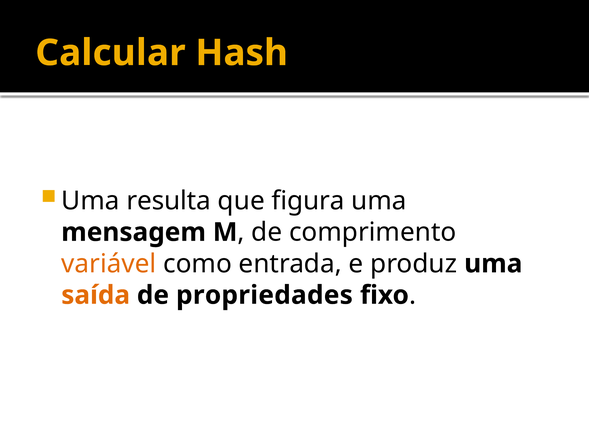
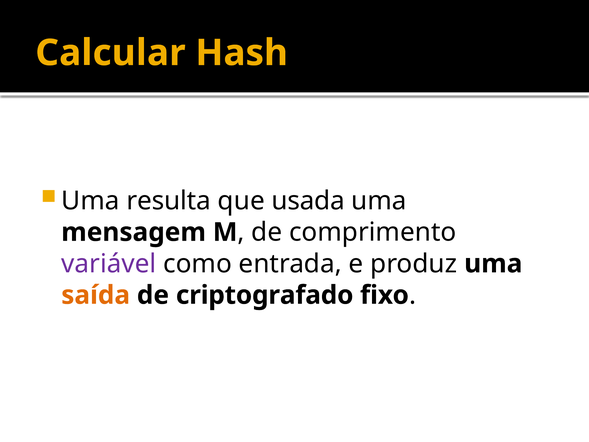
figura: figura -> usada
variável colour: orange -> purple
propriedades: propriedades -> criptografado
